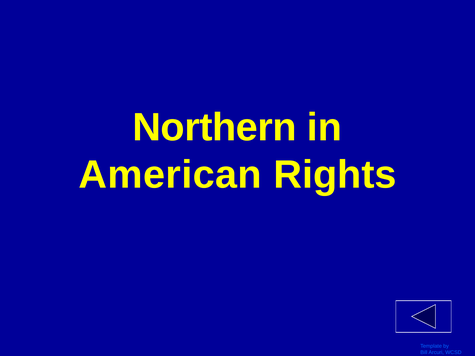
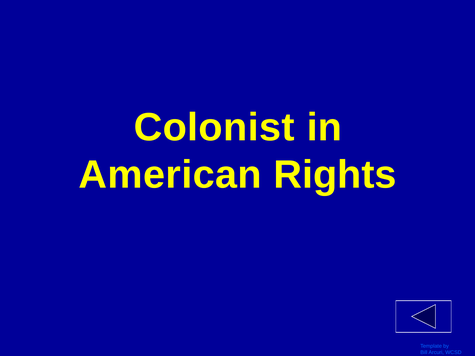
Northern: Northern -> Colonist
